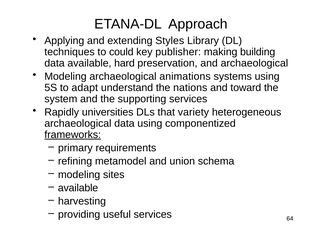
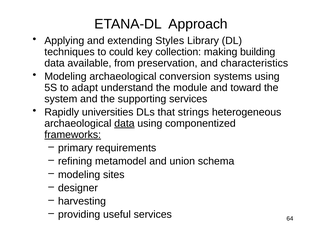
publisher: publisher -> collection
hard: hard -> from
and archaeological: archaeological -> characteristics
animations: animations -> conversion
nations: nations -> module
variety: variety -> strings
data at (124, 123) underline: none -> present
available at (78, 188): available -> designer
